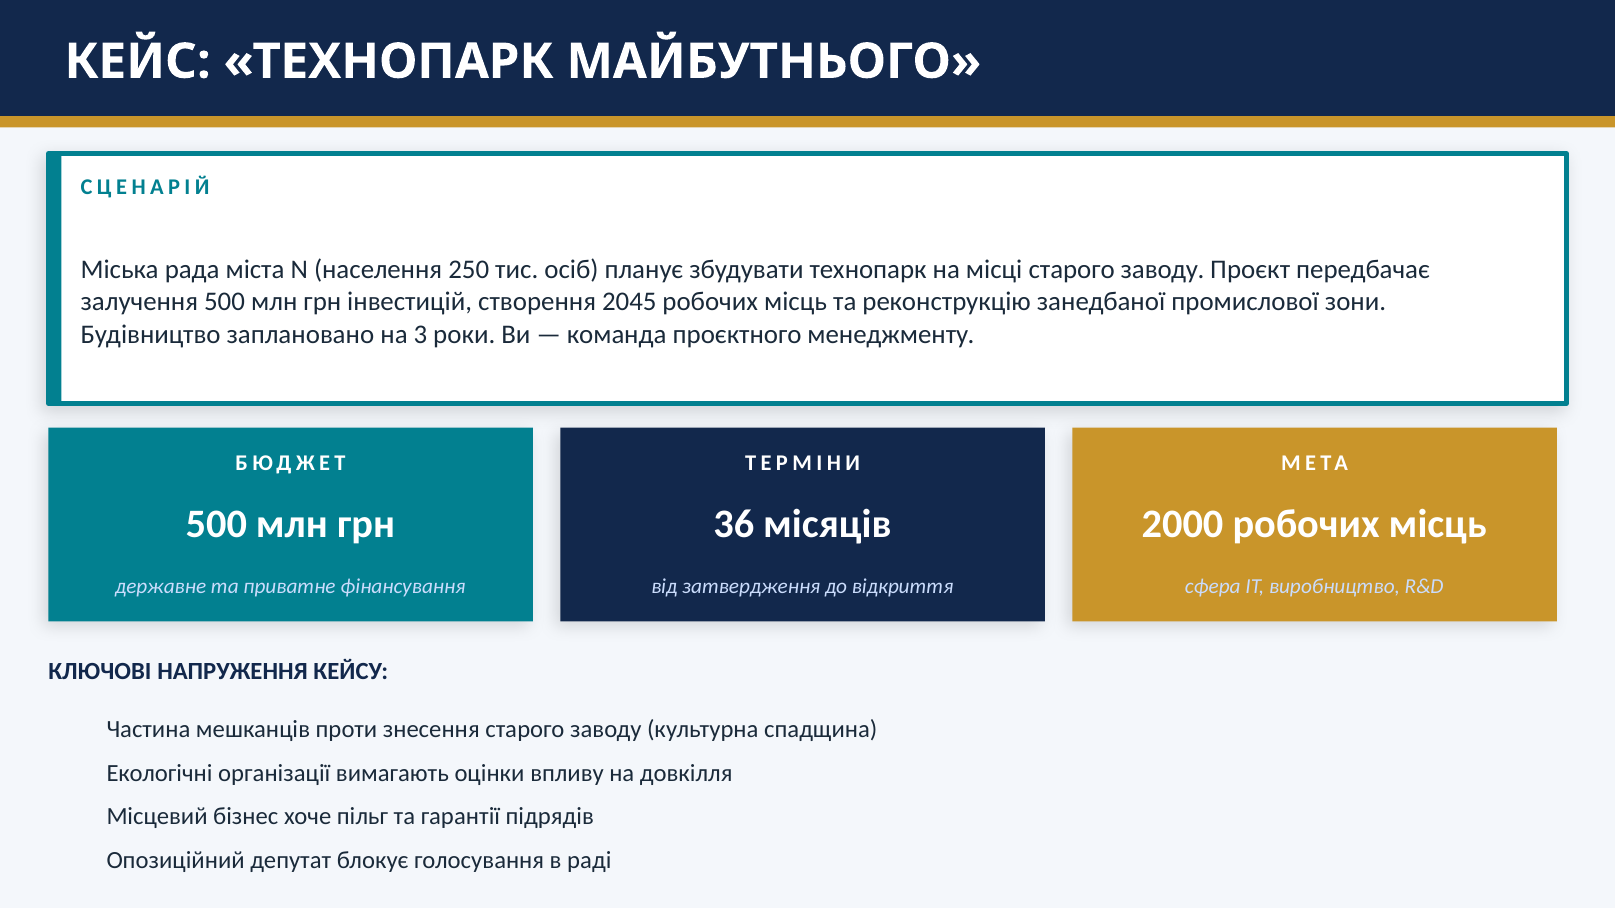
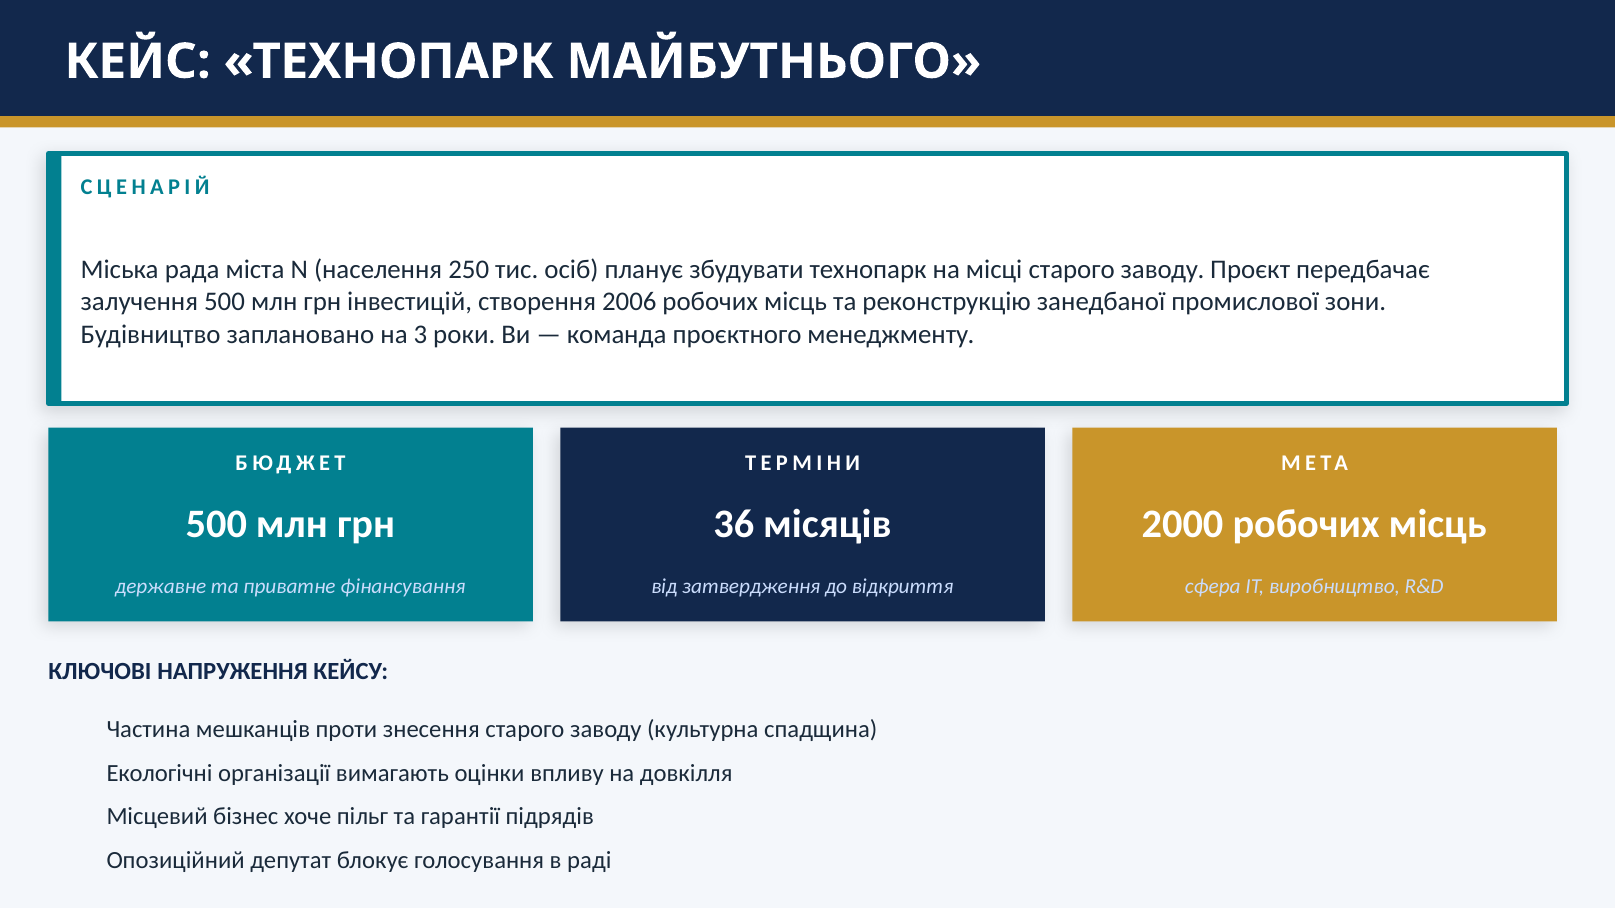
2045: 2045 -> 2006
